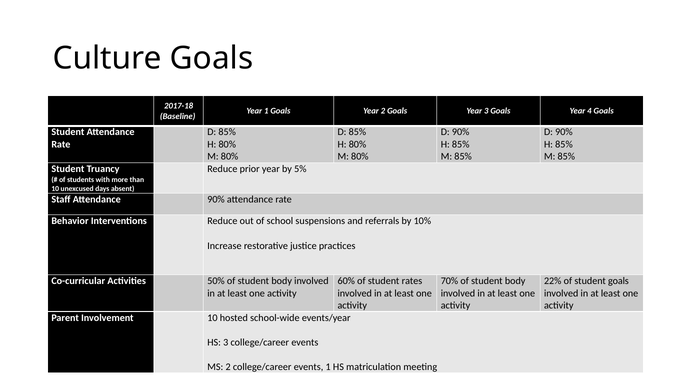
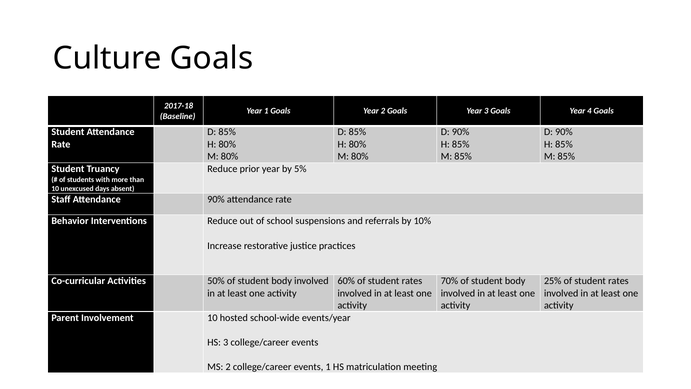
22%: 22% -> 25%
goals at (618, 281): goals -> rates
